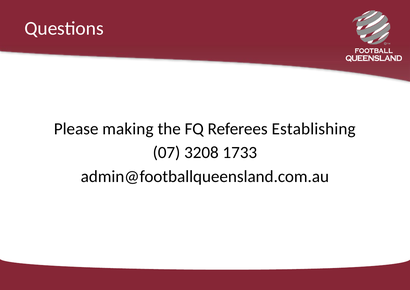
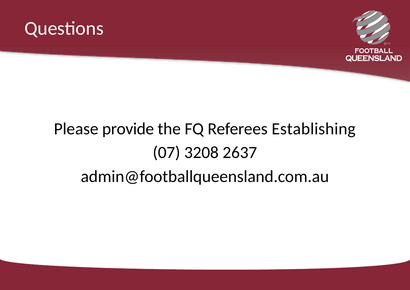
making: making -> provide
1733: 1733 -> 2637
